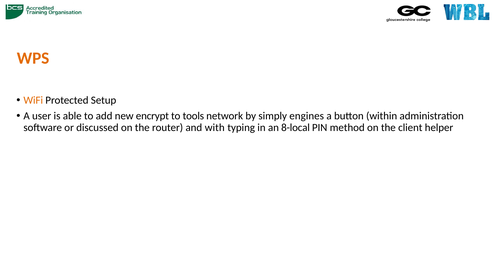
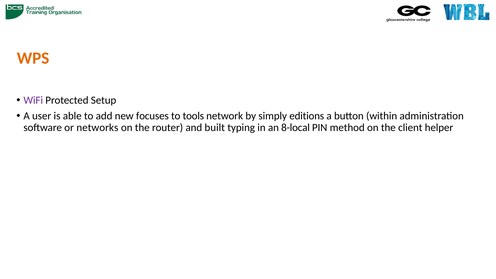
WiFi colour: orange -> purple
encrypt: encrypt -> focuses
engines: engines -> editions
discussed: discussed -> networks
with: with -> built
